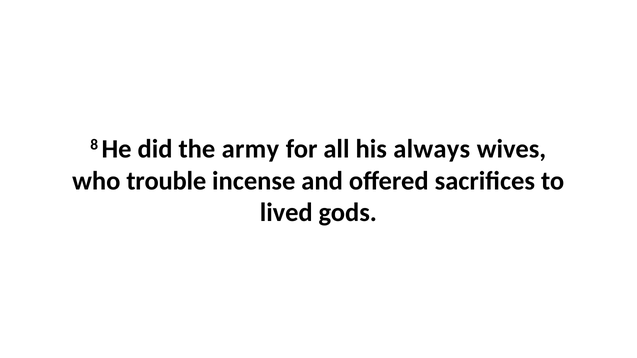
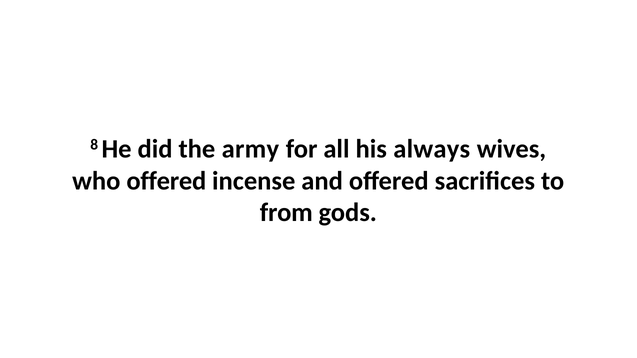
who trouble: trouble -> offered
lived: lived -> from
